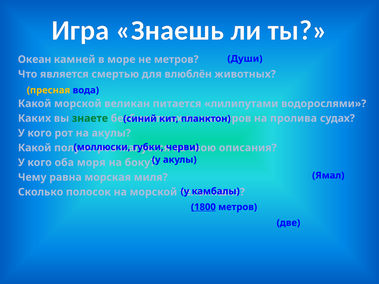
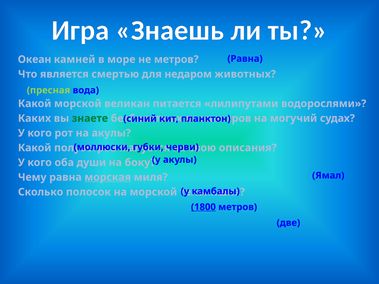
Души at (245, 59): Души -> Равна
влюблён: влюблён -> недаром
пресная colour: yellow -> light green
пролива: пролива -> могучий
моря: моря -> души
морская underline: none -> present
